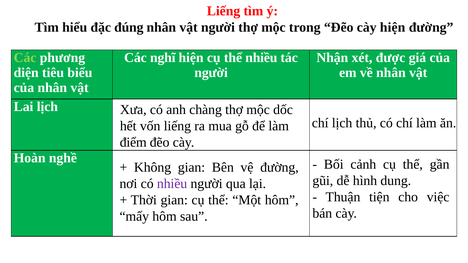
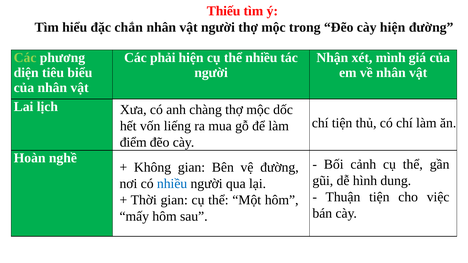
Liếng at (224, 11): Liếng -> Thiếu
đúng: đúng -> chắn
nghĩ: nghĩ -> phải
được: được -> mình
chí lịch: lịch -> tiện
nhiều at (172, 184) colour: purple -> blue
